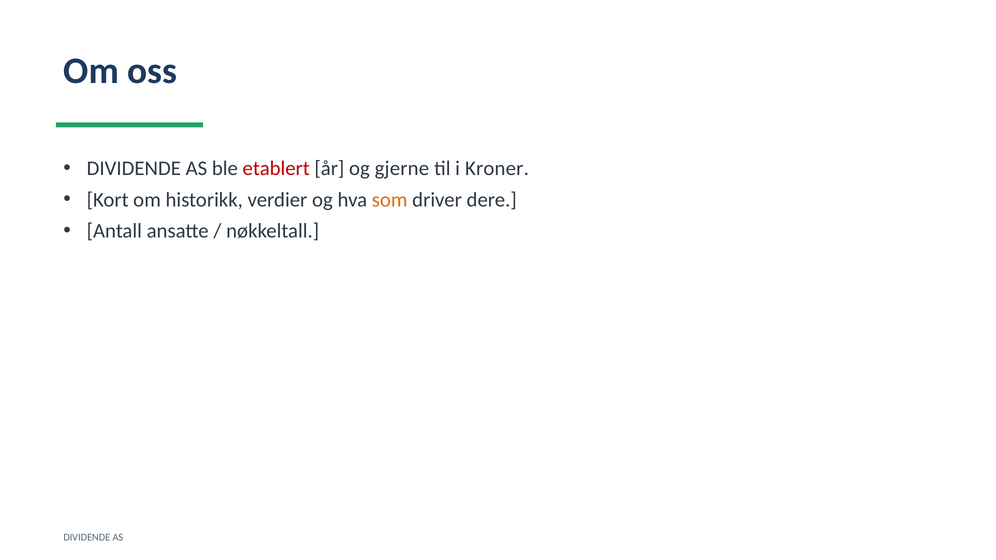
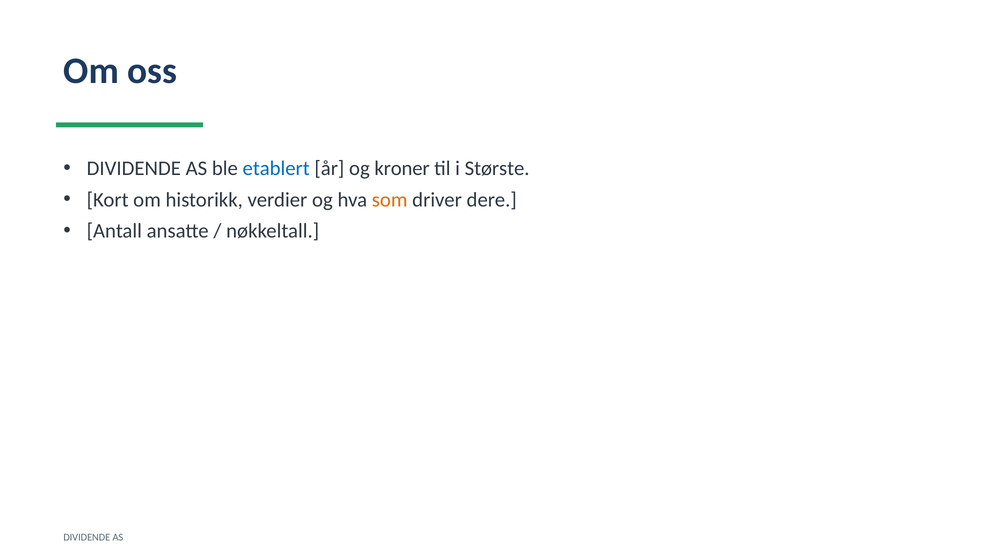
etablert colour: red -> blue
gjerne: gjerne -> kroner
Kroner: Kroner -> Største
